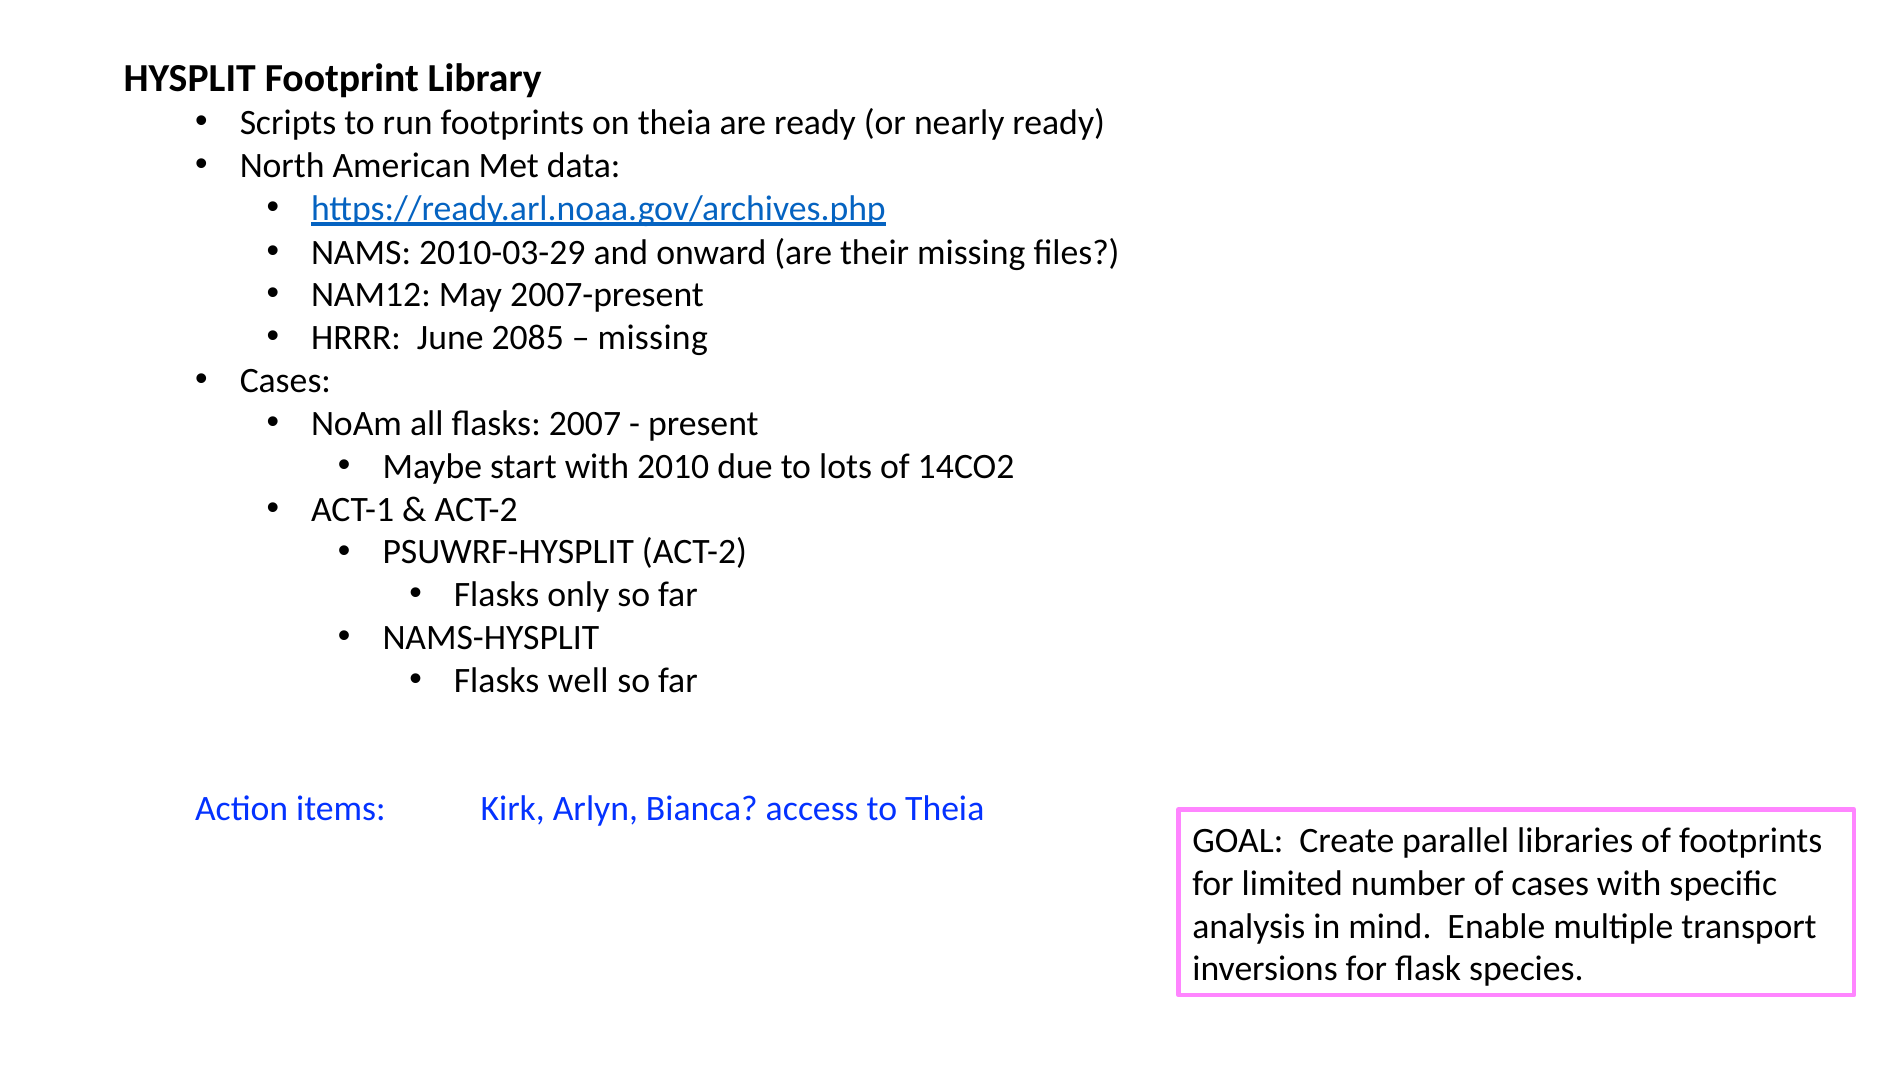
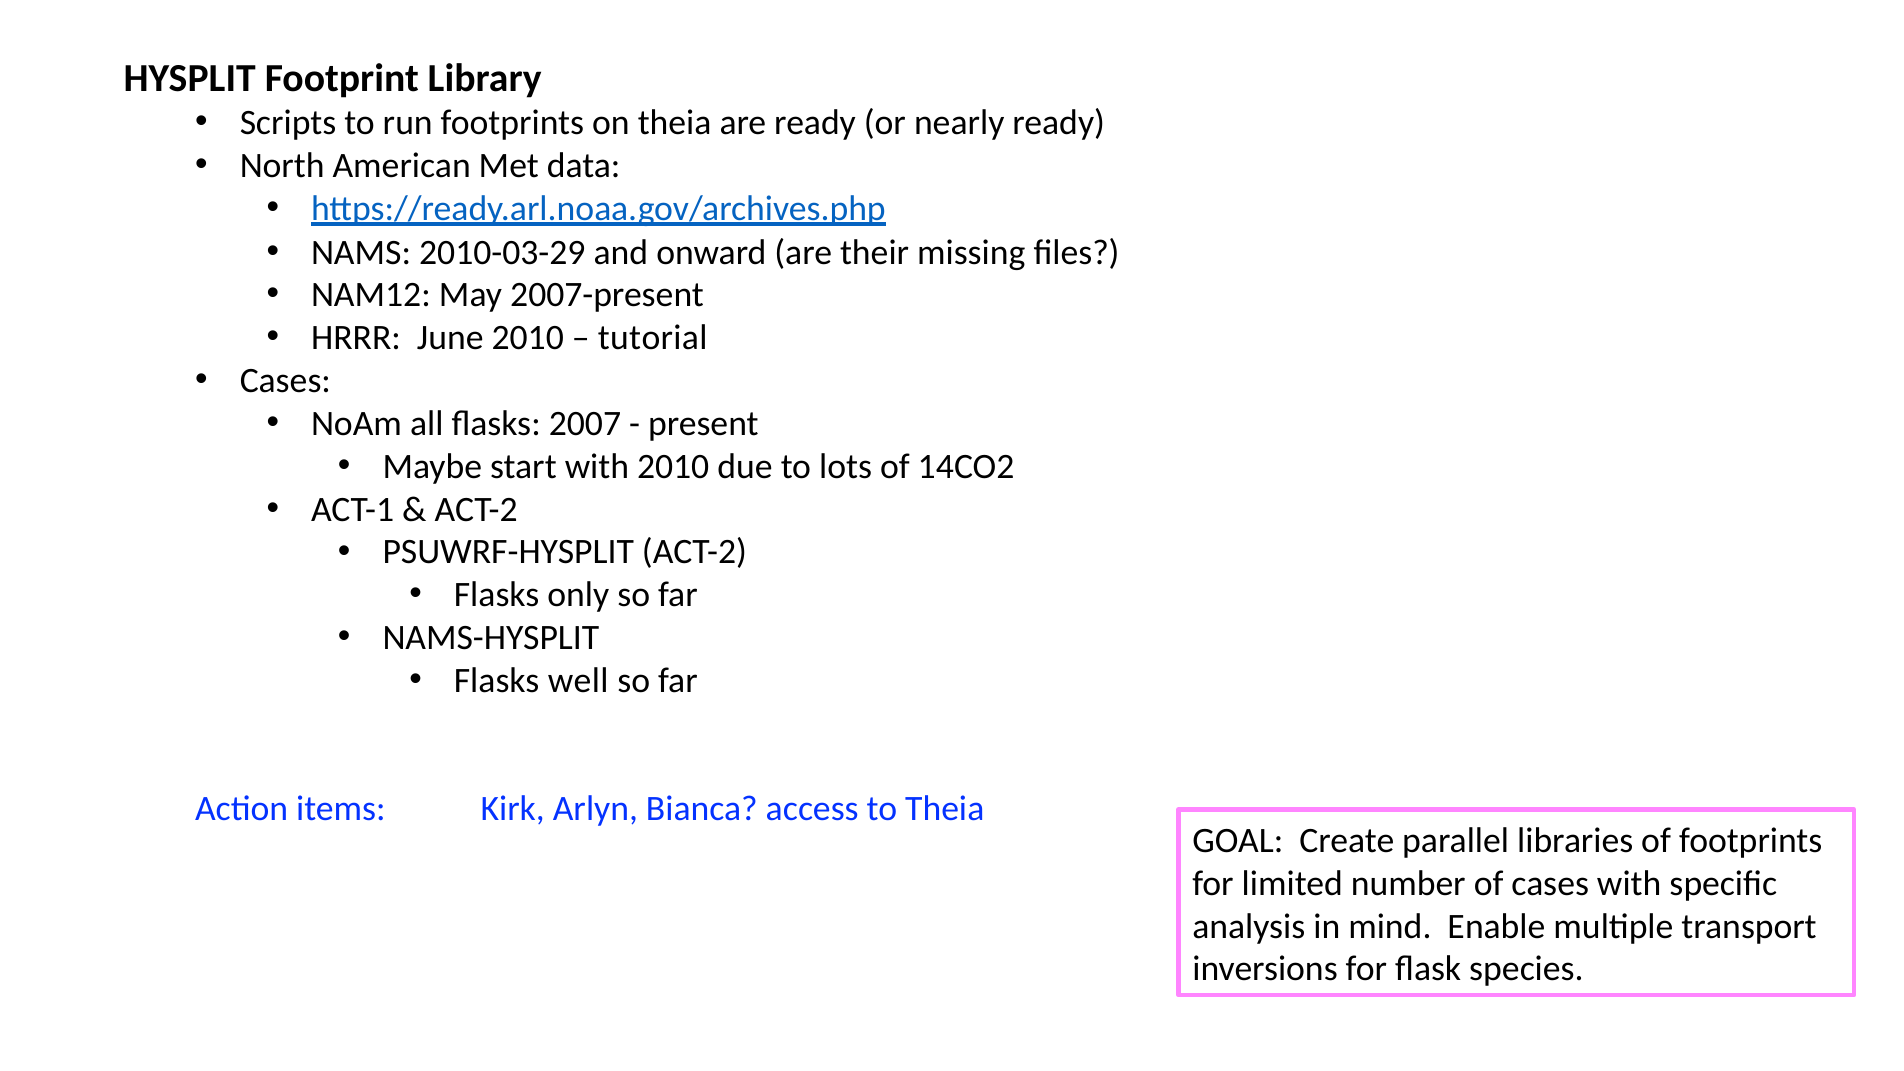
June 2085: 2085 -> 2010
missing at (653, 338): missing -> tutorial
